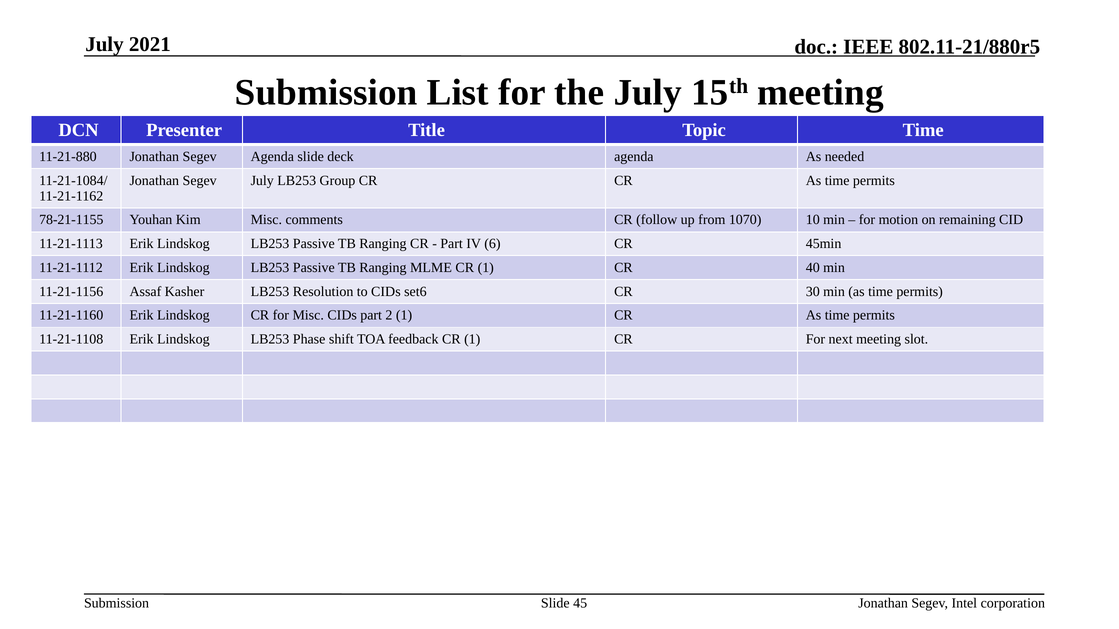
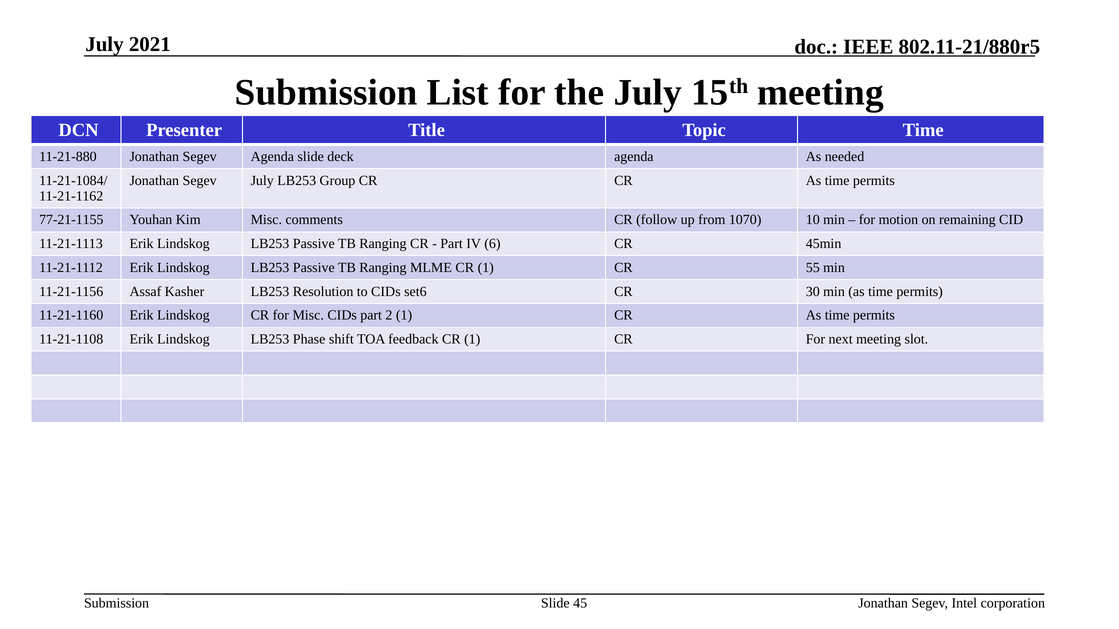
78-21-1155: 78-21-1155 -> 77-21-1155
40: 40 -> 55
